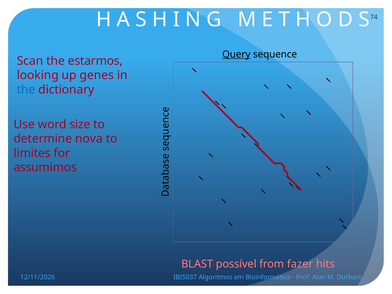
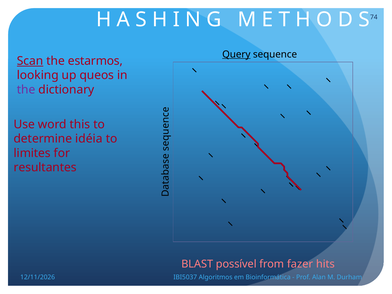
Scan underline: none -> present
genes: genes -> queos
the at (26, 90) colour: blue -> purple
size: size -> this
nova: nova -> idéia
assumimos: assumimos -> resultantes
